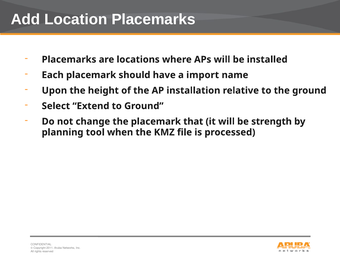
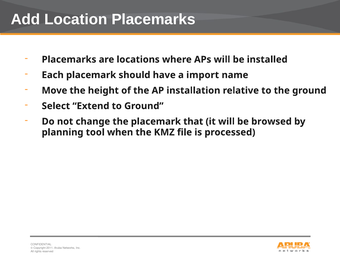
Upon: Upon -> Move
strength: strength -> browsed
